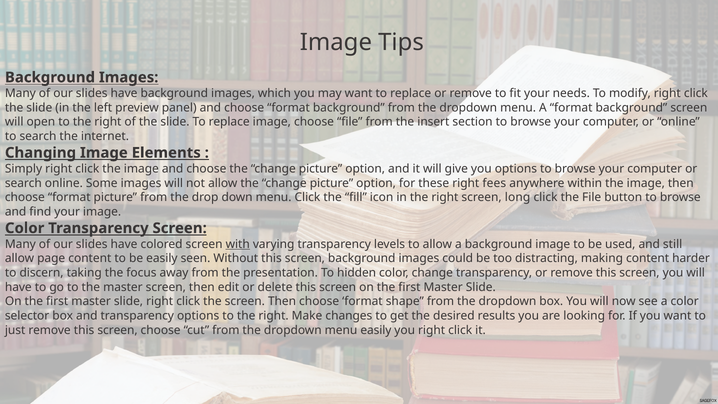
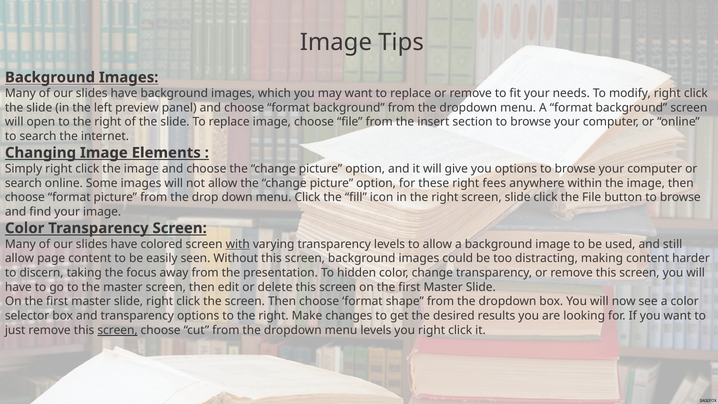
screen long: long -> slide
screen at (118, 330) underline: none -> present
menu easily: easily -> levels
